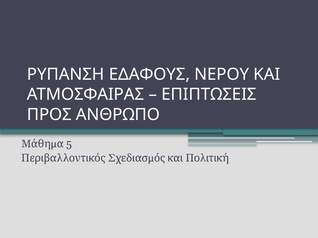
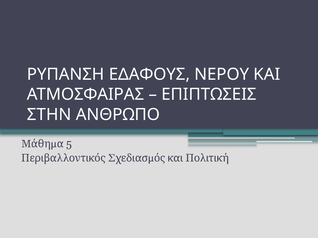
ΠΡΟΣ: ΠΡΟΣ -> ΣΤΗΝ
